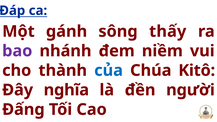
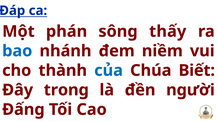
gánh: gánh -> phán
bao colour: purple -> blue
Kitô: Kitô -> Biết
nghĩa: nghĩa -> trong
